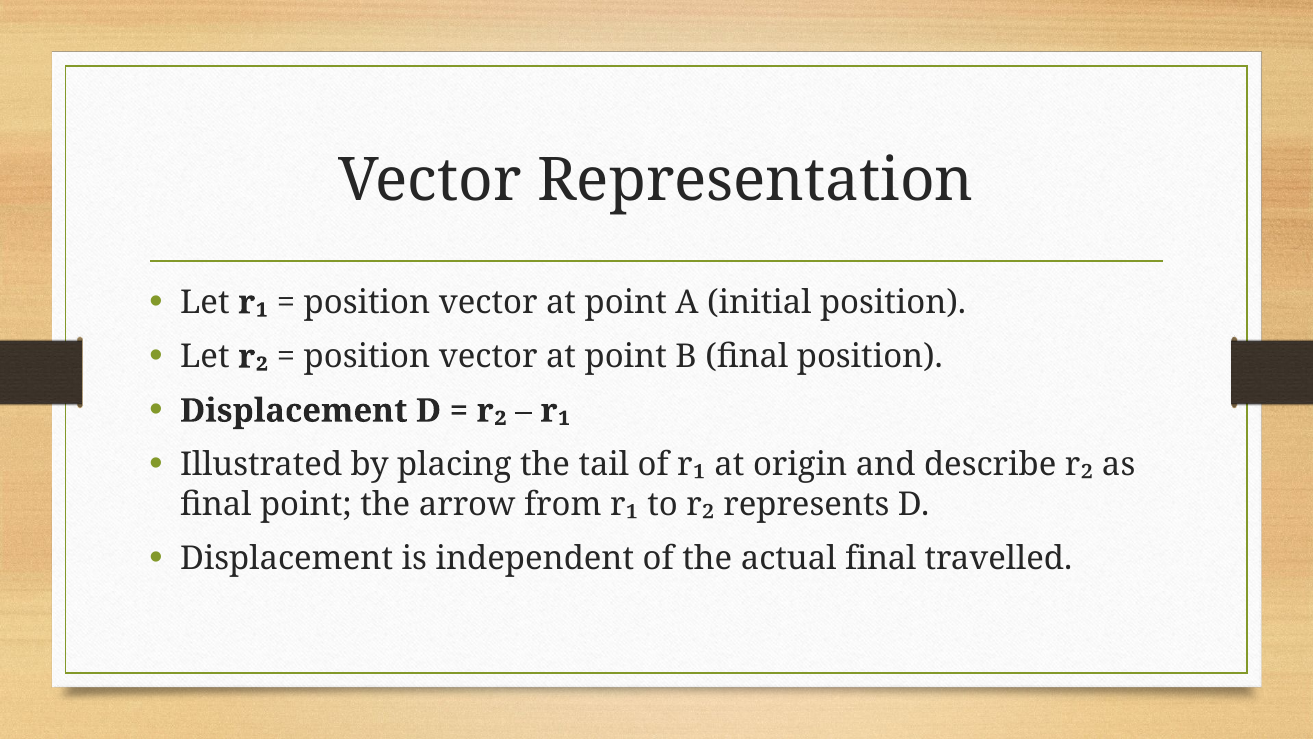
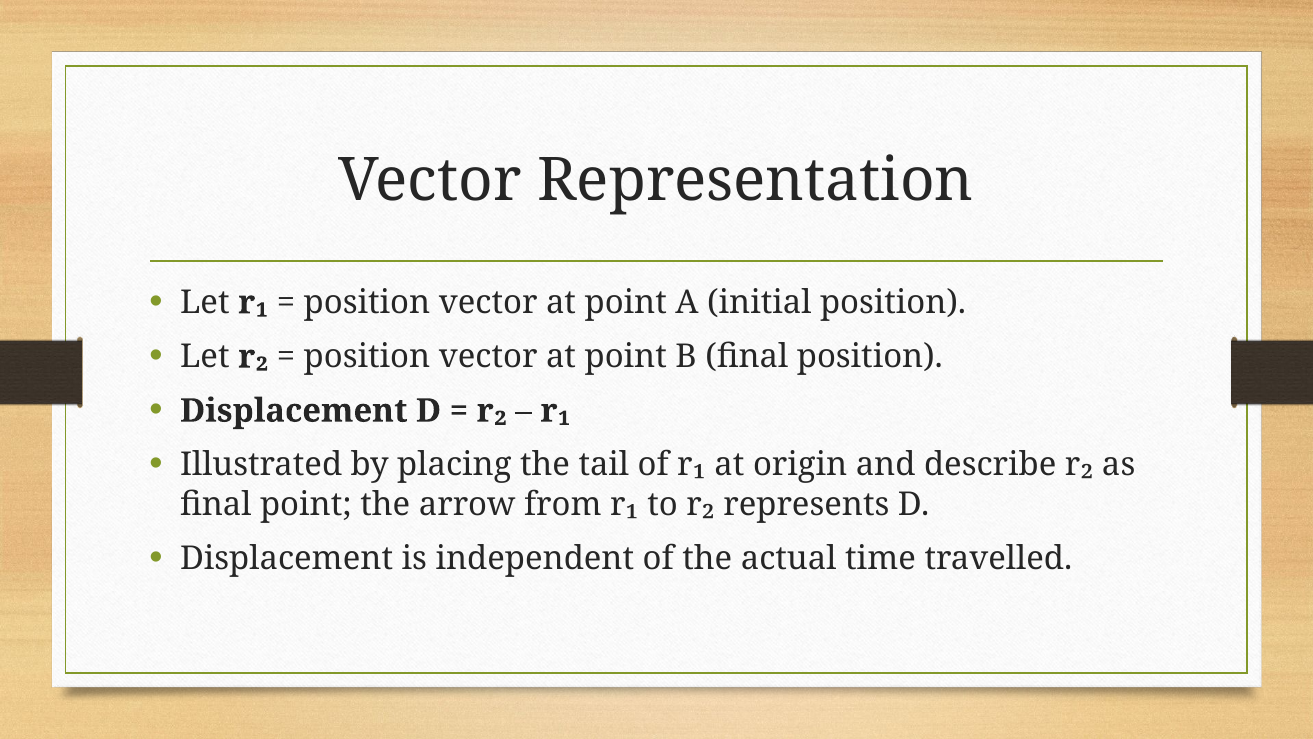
actual final: final -> time
